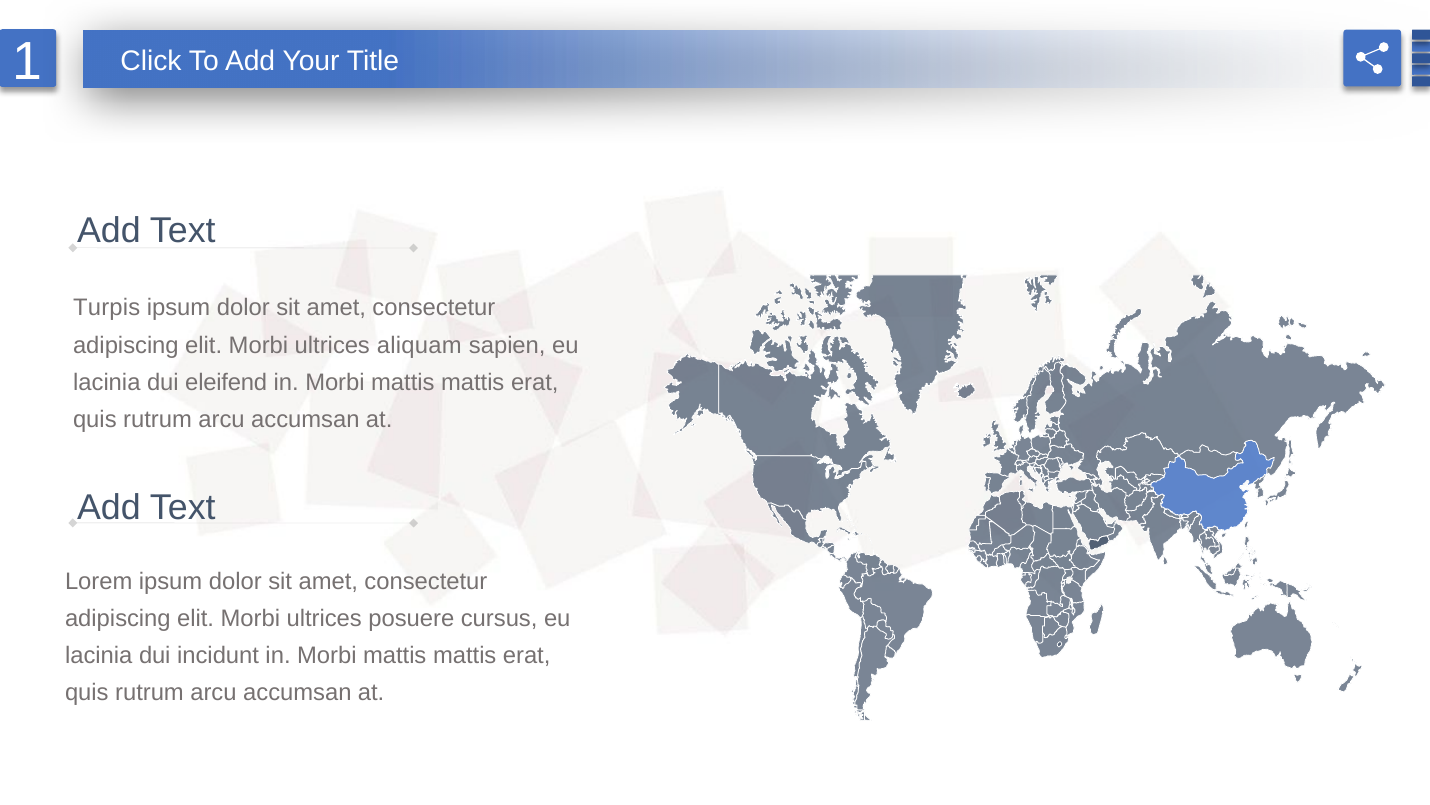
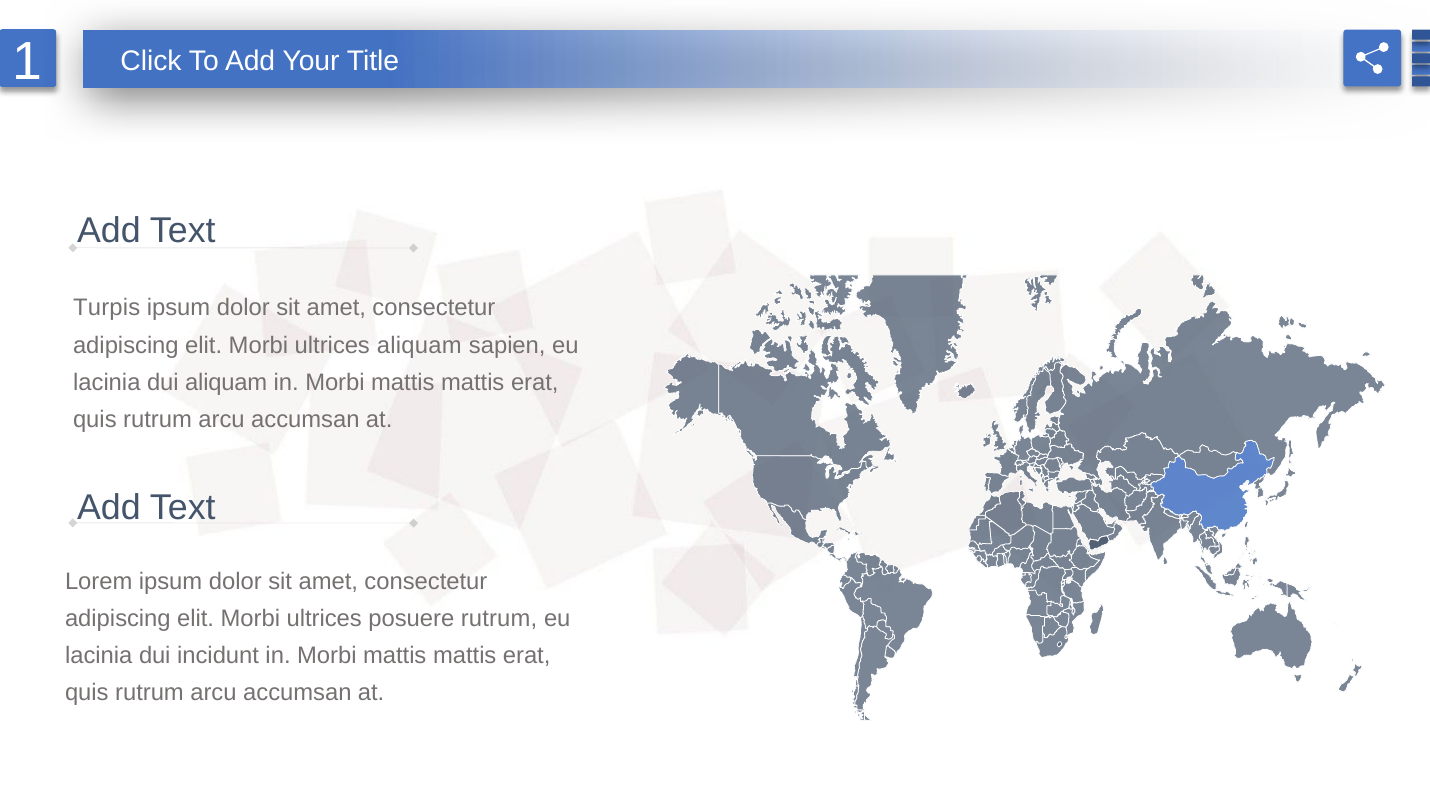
dui eleifend: eleifend -> aliquam
posuere cursus: cursus -> rutrum
